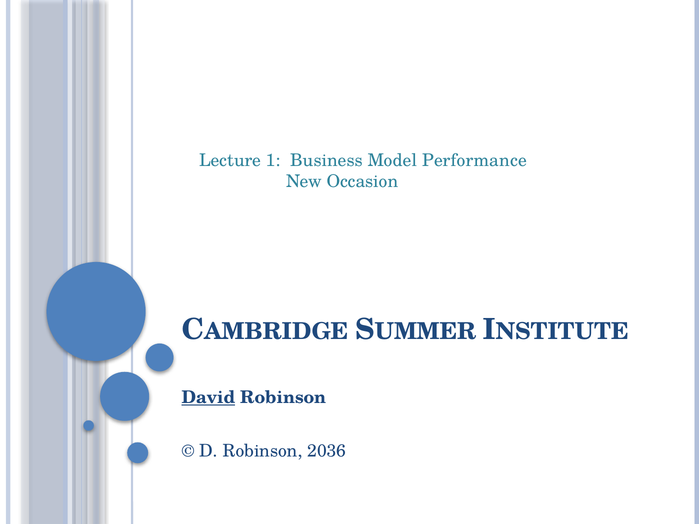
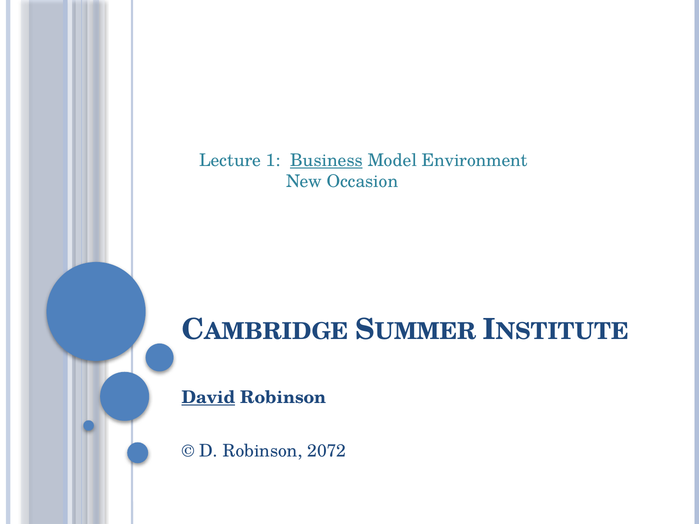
Business underline: none -> present
Performance: Performance -> Environment
2036: 2036 -> 2072
